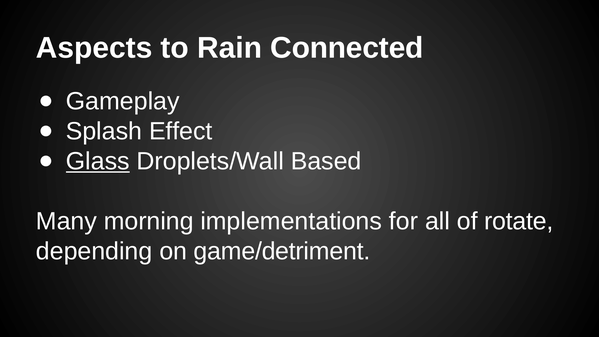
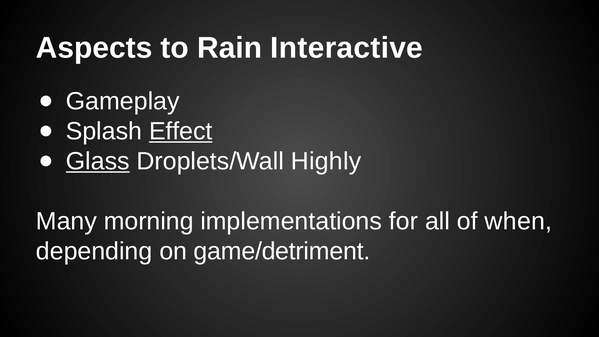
Connected: Connected -> Interactive
Effect underline: none -> present
Based: Based -> Highly
rotate: rotate -> when
